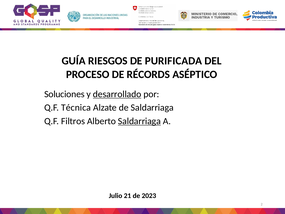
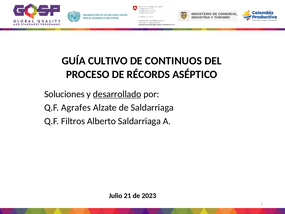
RIESGOS: RIESGOS -> CULTIVO
PURIFICADA: PURIFICADA -> CONTINUOS
Técnica: Técnica -> Agrafes
Saldarriaga at (139, 121) underline: present -> none
